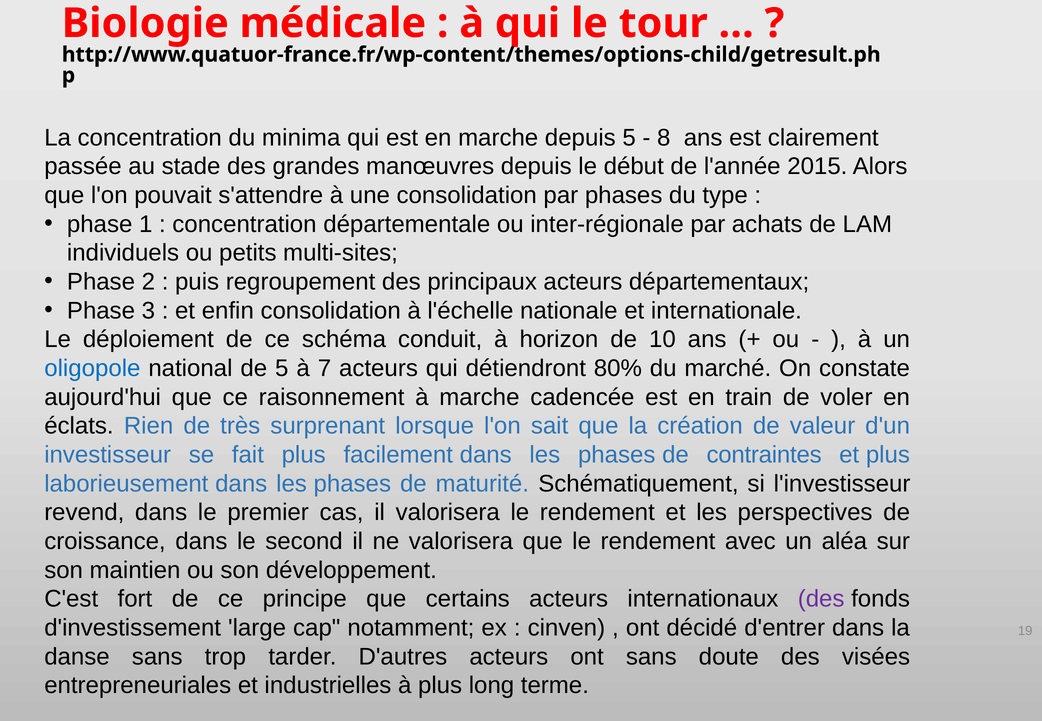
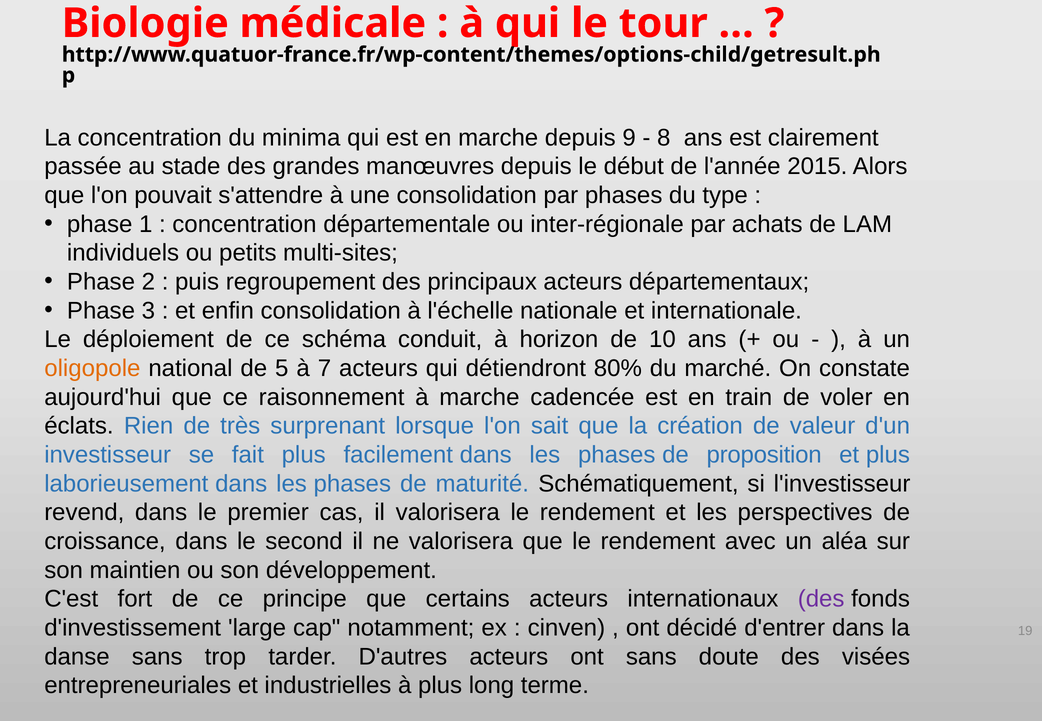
depuis 5: 5 -> 9
oligopole colour: blue -> orange
contraintes: contraintes -> proposition
